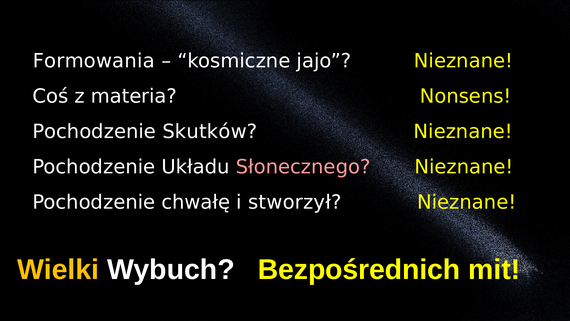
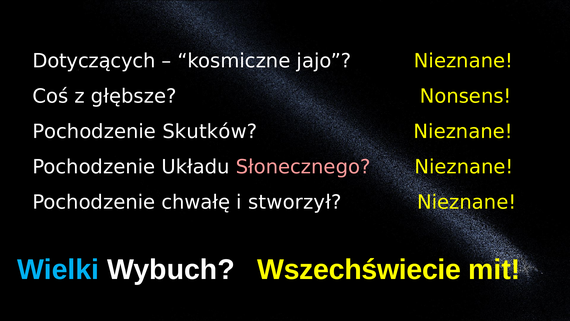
Formowania: Formowania -> Dotyczących
materia: materia -> głębsze
Wielki colour: yellow -> light blue
Bezpośrednich: Bezpośrednich -> Wszechświecie
